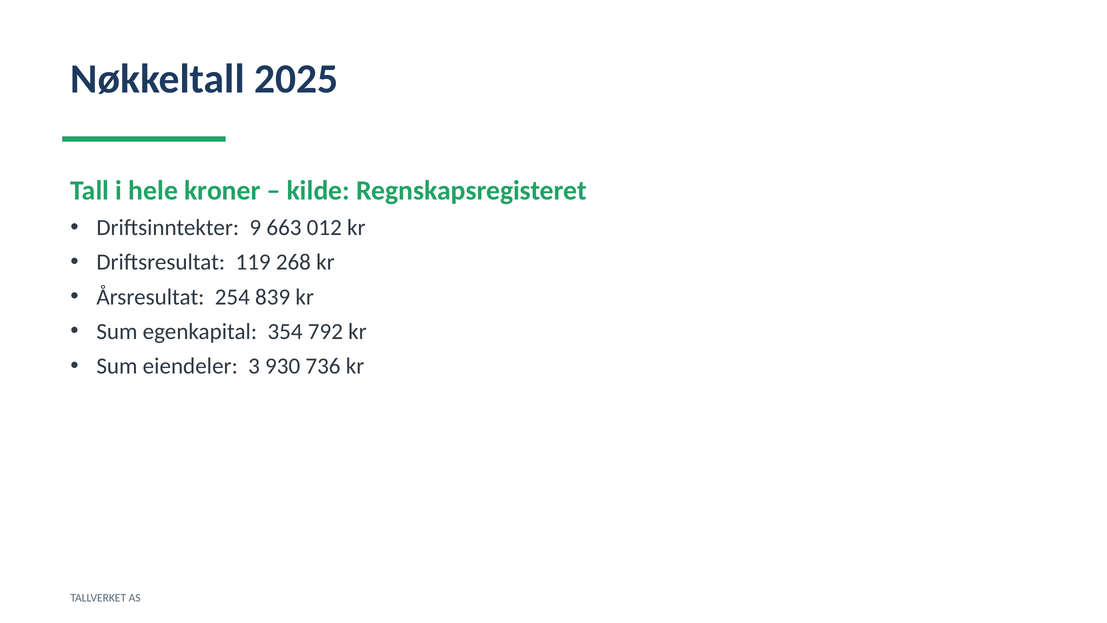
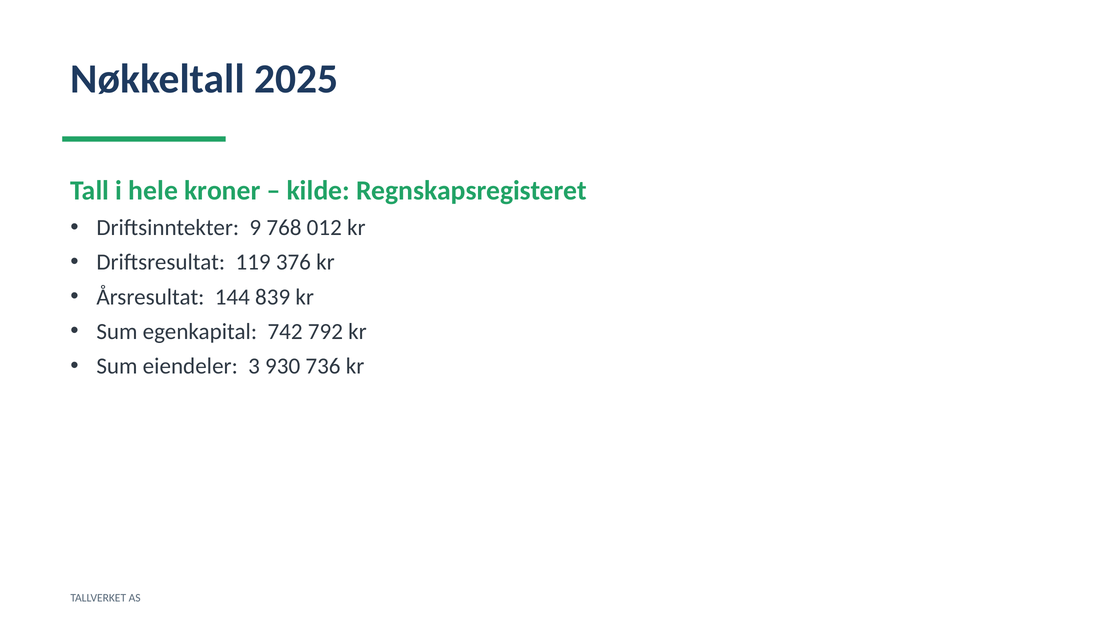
663: 663 -> 768
268: 268 -> 376
254: 254 -> 144
354: 354 -> 742
